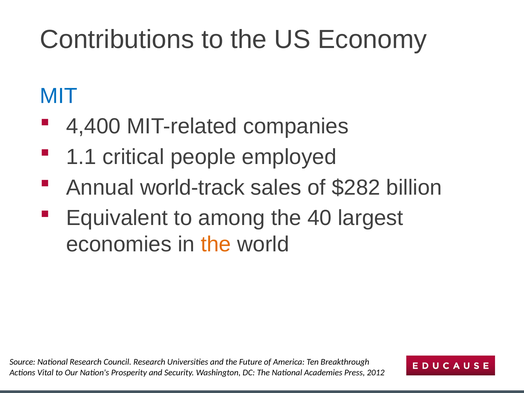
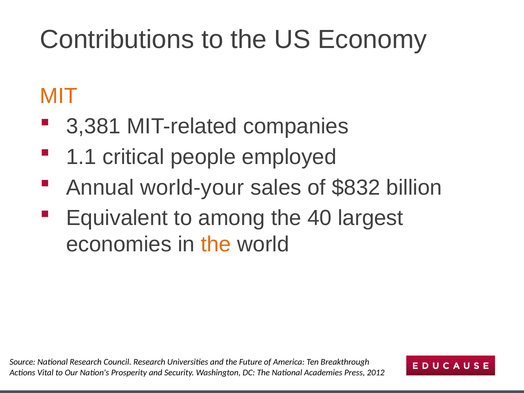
MIT colour: blue -> orange
4,400: 4,400 -> 3,381
world-track: world-track -> world-your
$282: $282 -> $832
